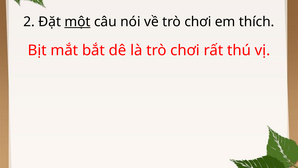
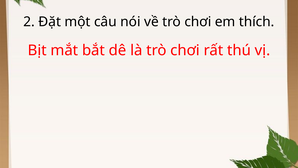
một underline: present -> none
